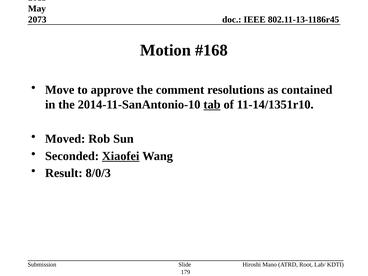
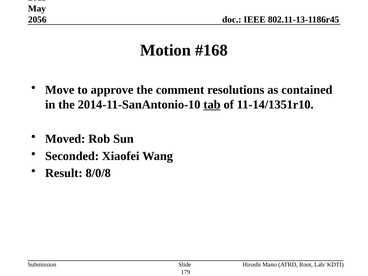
2073: 2073 -> 2056
Xiaofei underline: present -> none
8/0/3: 8/0/3 -> 8/0/8
